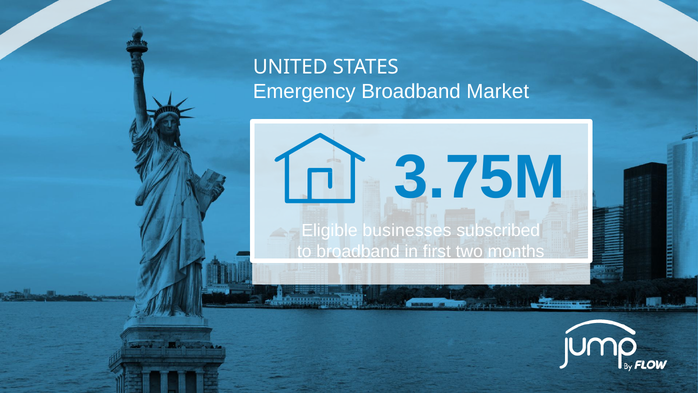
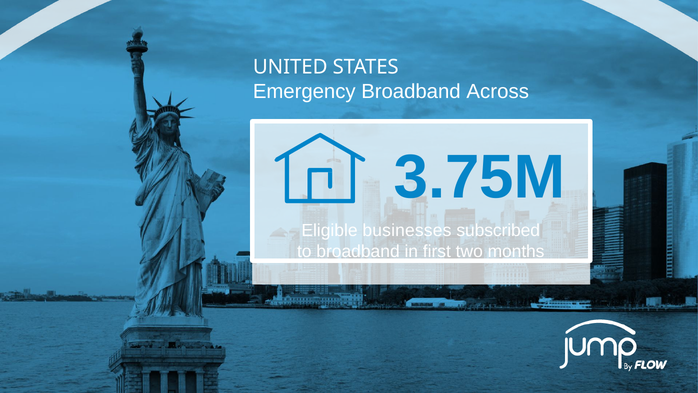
Market: Market -> Across
